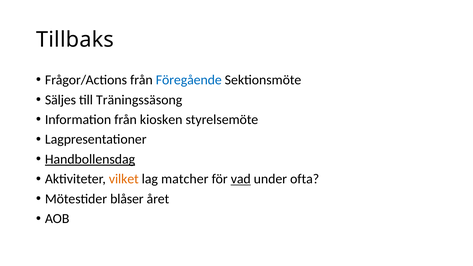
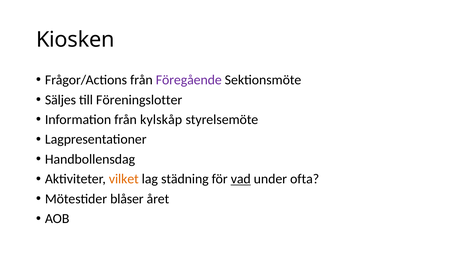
Tillbaks: Tillbaks -> Kiosken
Föregående colour: blue -> purple
Träningssäsong: Träningssäsong -> Föreningslotter
kiosken: kiosken -> kylskåp
Handbollensdag underline: present -> none
matcher: matcher -> städning
